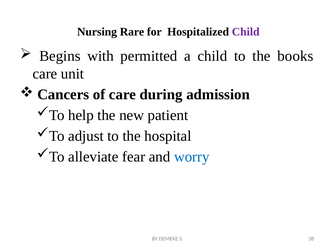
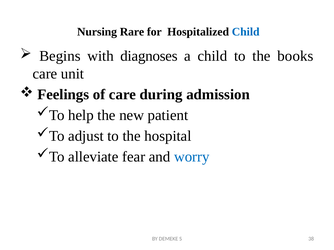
Child at (246, 32) colour: purple -> blue
permitted: permitted -> diagnoses
Cancers: Cancers -> Feelings
